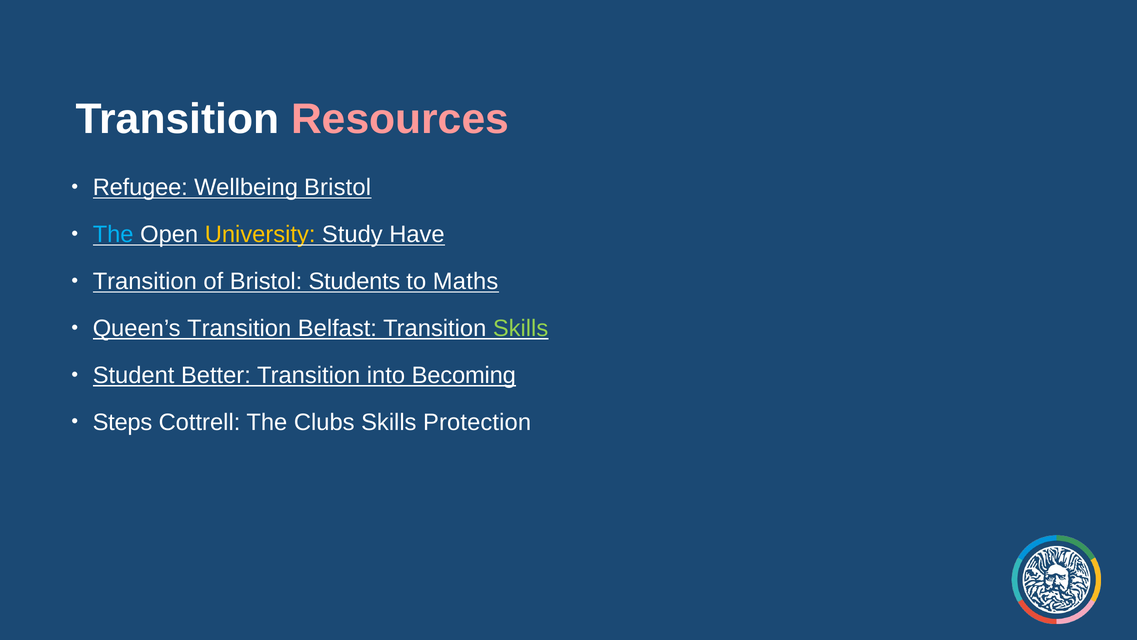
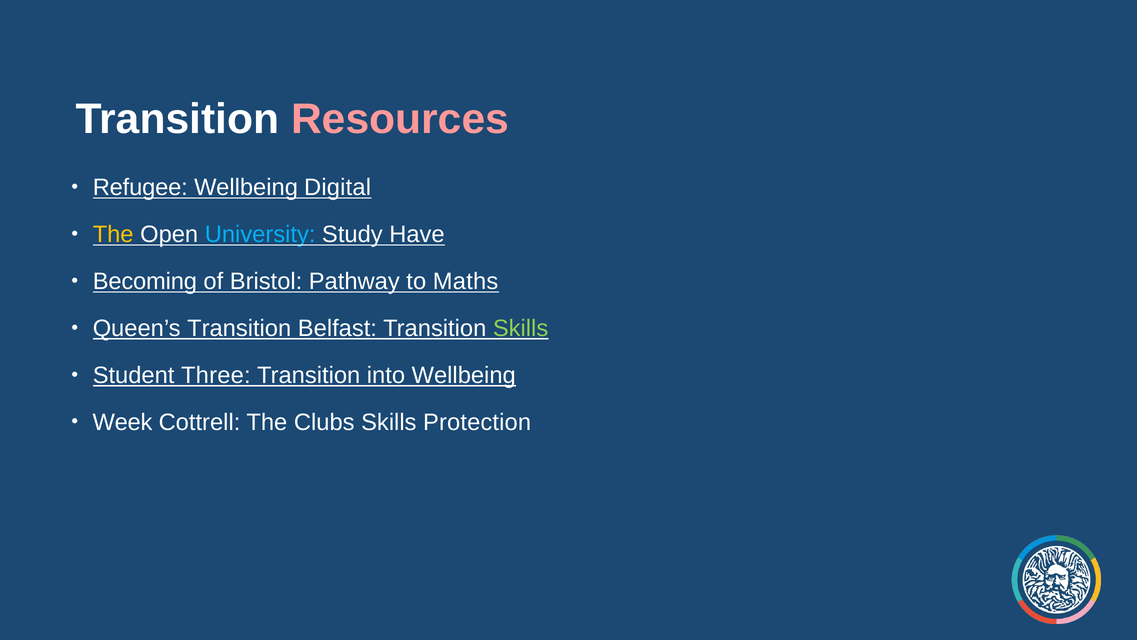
Wellbeing Bristol: Bristol -> Digital
The at (113, 234) colour: light blue -> yellow
University colour: yellow -> light blue
Transition at (145, 281): Transition -> Becoming
Students: Students -> Pathway
Better: Better -> Three
into Becoming: Becoming -> Wellbeing
Steps: Steps -> Week
